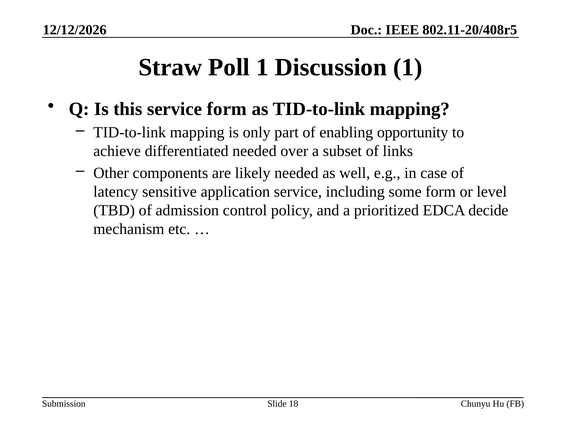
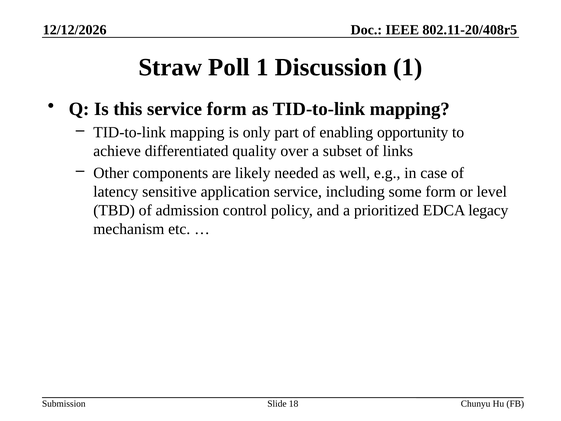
differentiated needed: needed -> quality
decide: decide -> legacy
